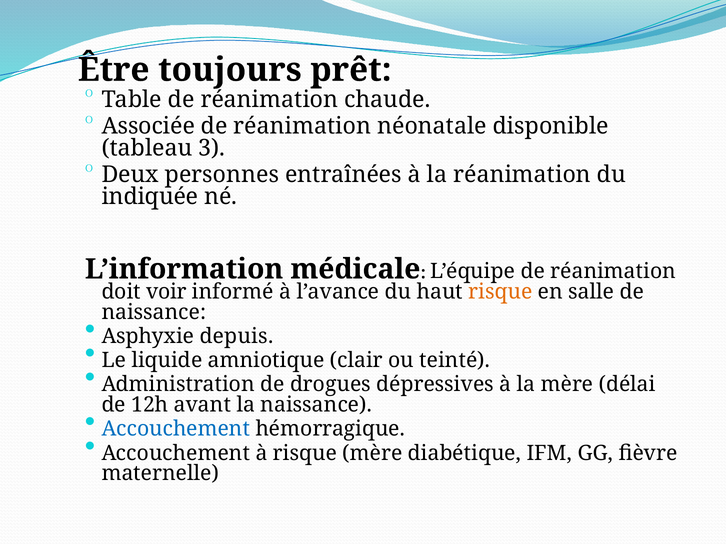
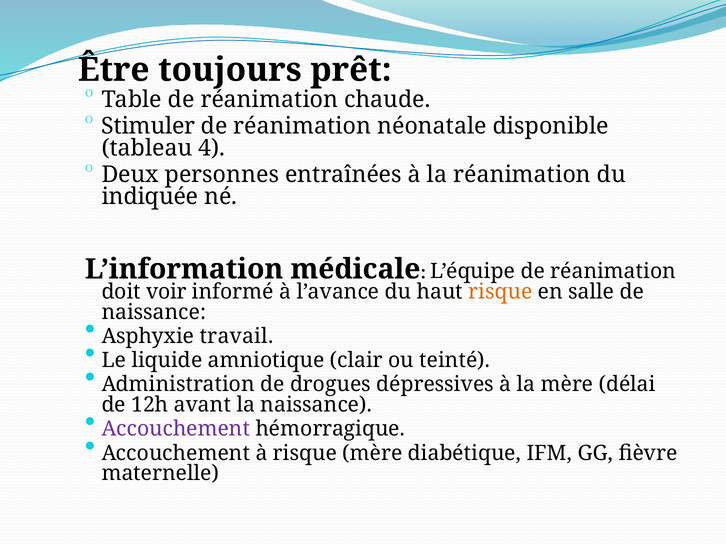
Associée: Associée -> Stimuler
3: 3 -> 4
depuis: depuis -> travail
Accouchement at (176, 429) colour: blue -> purple
